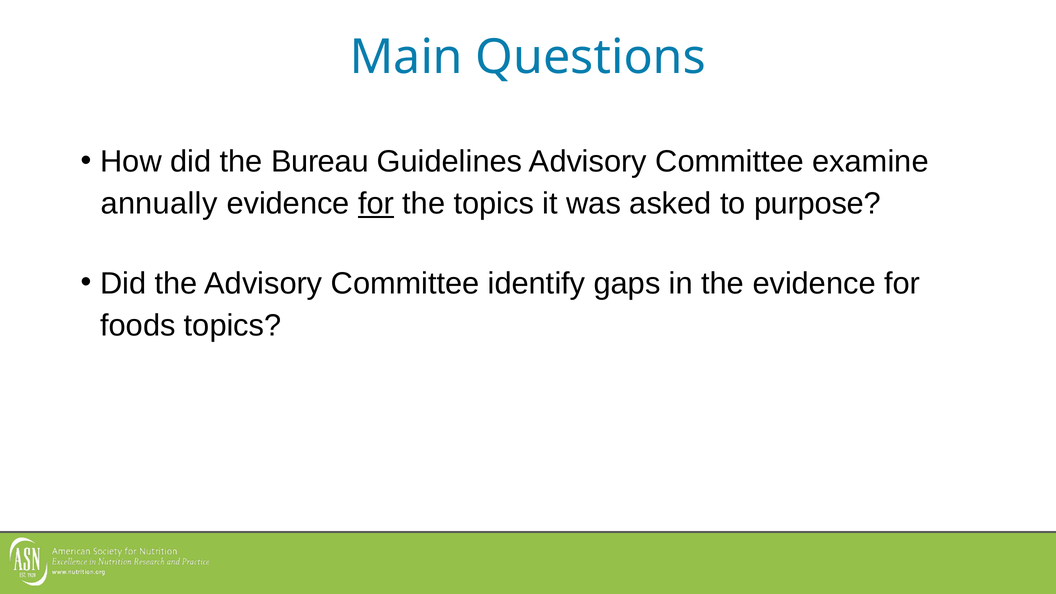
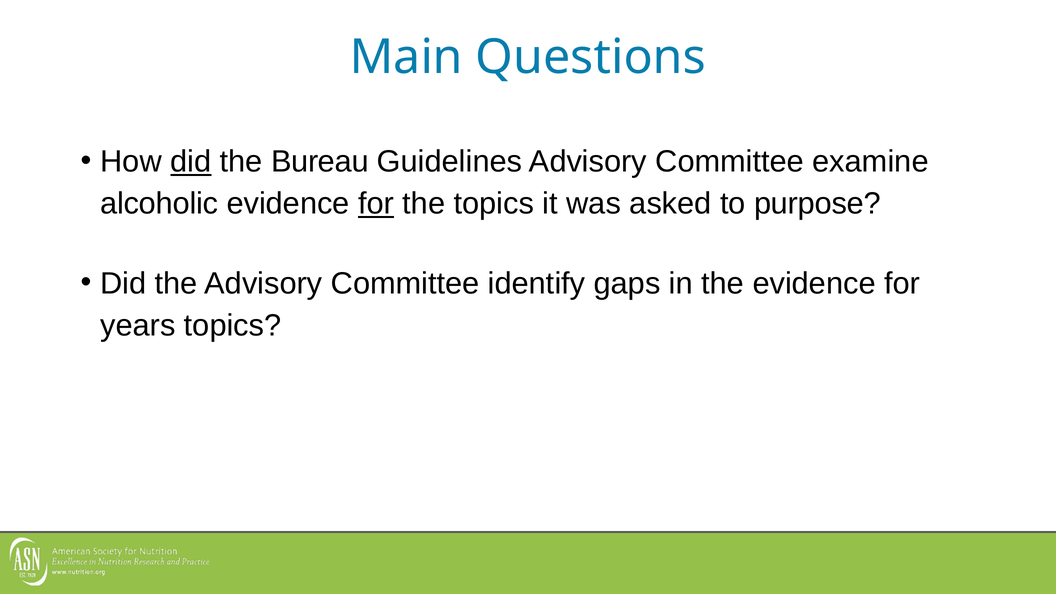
did at (191, 162) underline: none -> present
annually: annually -> alcoholic
foods: foods -> years
